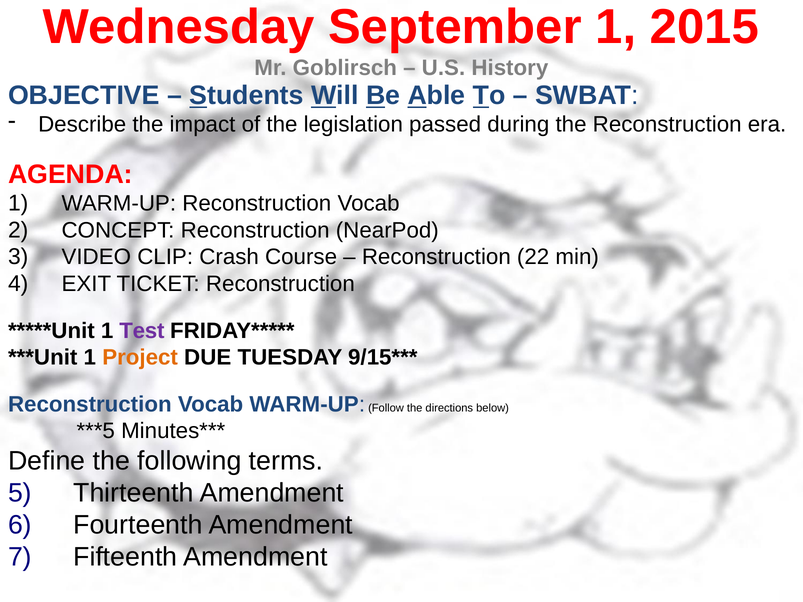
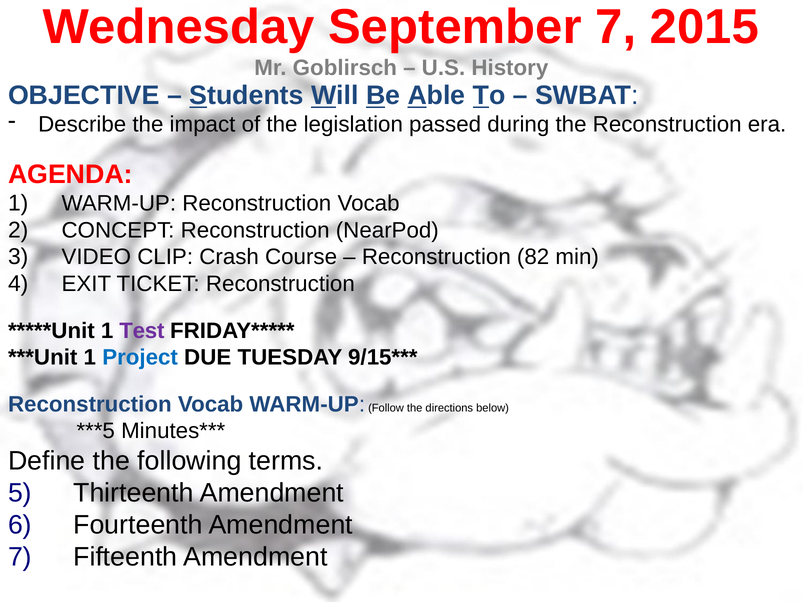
September 1: 1 -> 7
22: 22 -> 82
Project colour: orange -> blue
